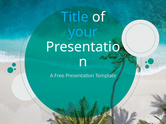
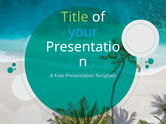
Title colour: light blue -> light green
